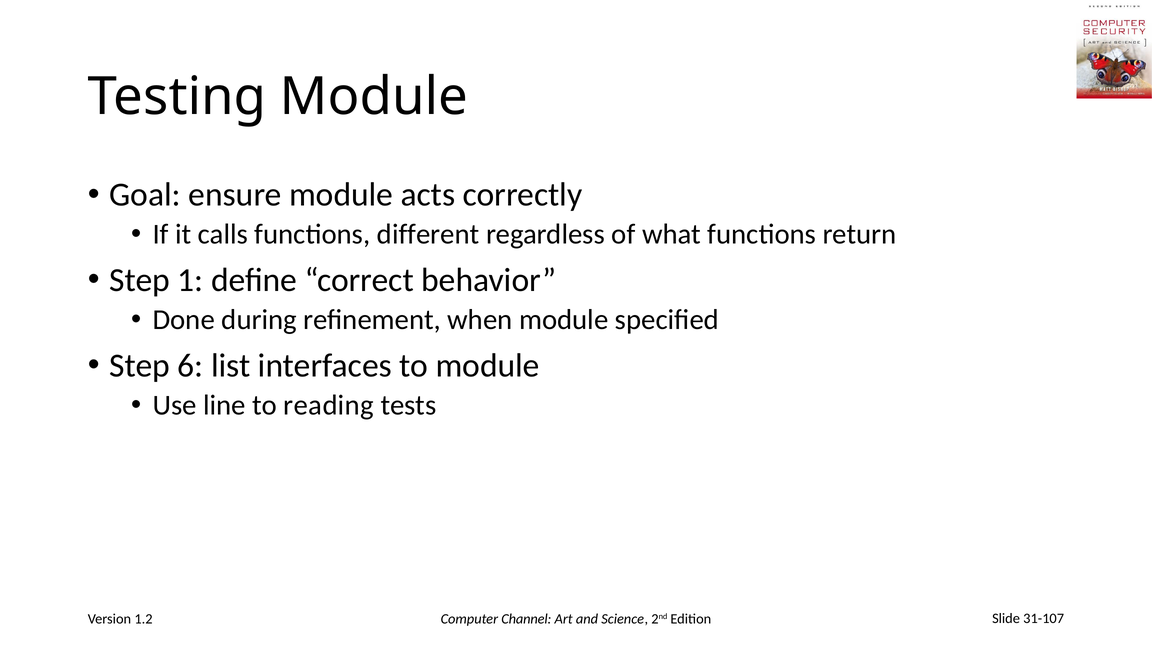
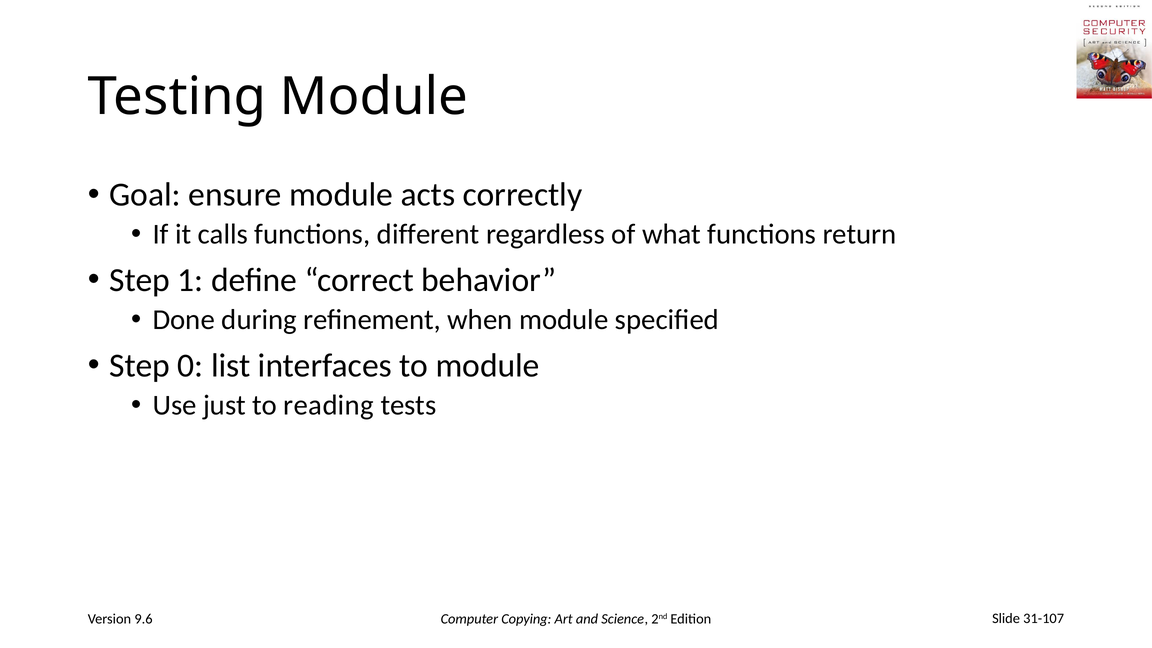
6: 6 -> 0
line: line -> just
1.2: 1.2 -> 9.6
Channel: Channel -> Copying
